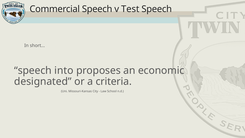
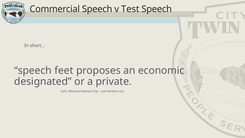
into: into -> feet
criteria: criteria -> private
